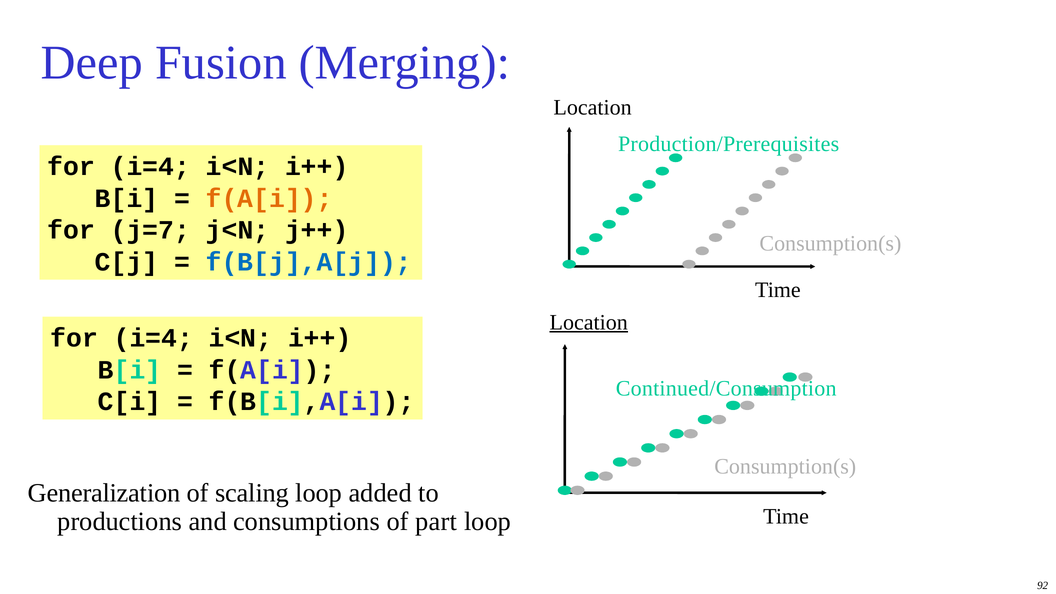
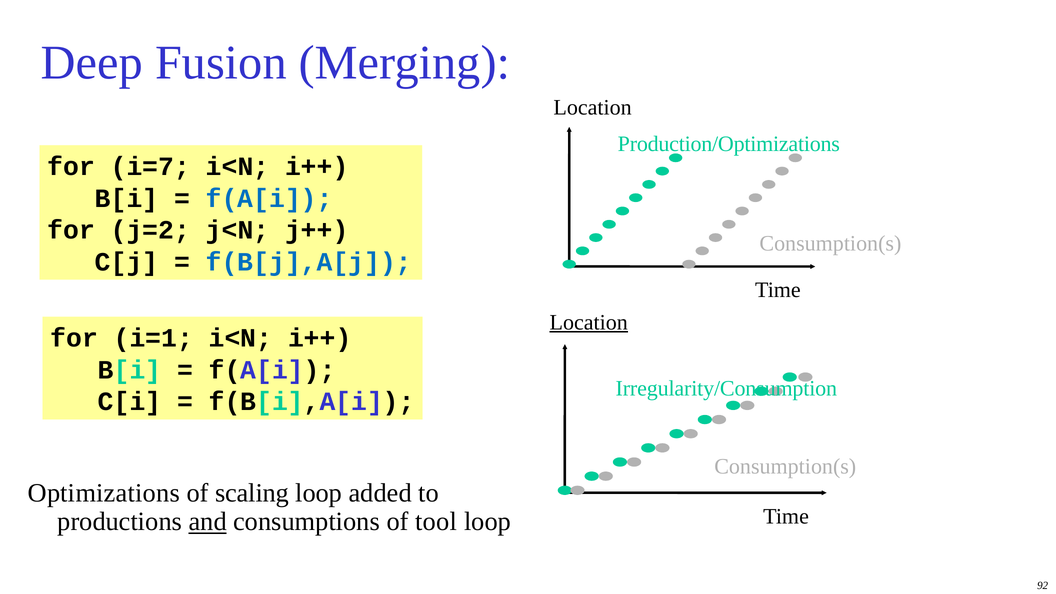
Production/Prerequisites: Production/Prerequisites -> Production/Optimizations
i=4 at (150, 167): i=4 -> i=7
f(A[i at (269, 198) colour: orange -> blue
j=7: j=7 -> j=2
i=4 at (153, 338): i=4 -> i=1
Continued/Consumption: Continued/Consumption -> Irregularity/Consumption
Generalization: Generalization -> Optimizations
and underline: none -> present
part: part -> tool
